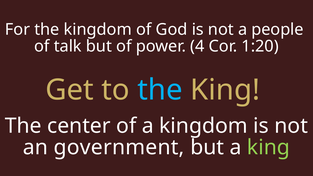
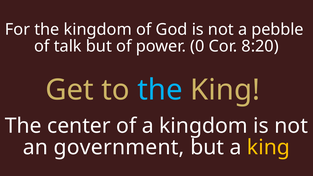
people: people -> pebble
4: 4 -> 0
1:20: 1:20 -> 8:20
king at (268, 147) colour: light green -> yellow
